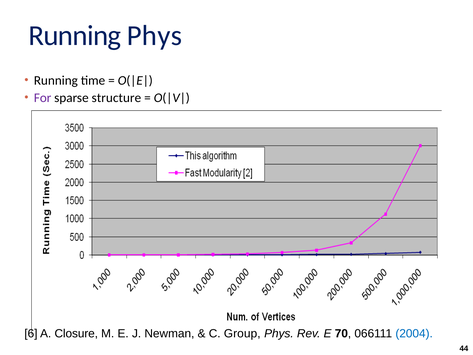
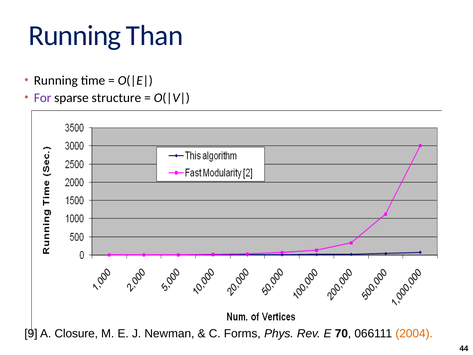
Running Phys: Phys -> Than
6: 6 -> 9
Group: Group -> Forms
2004 colour: blue -> orange
